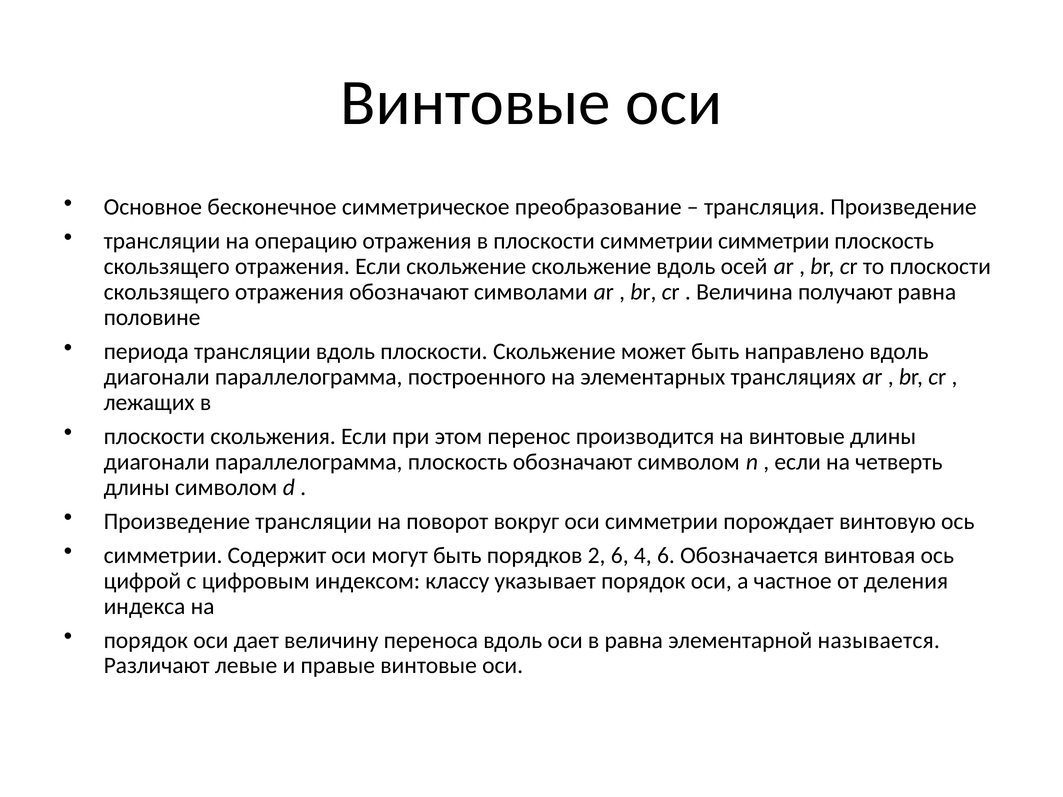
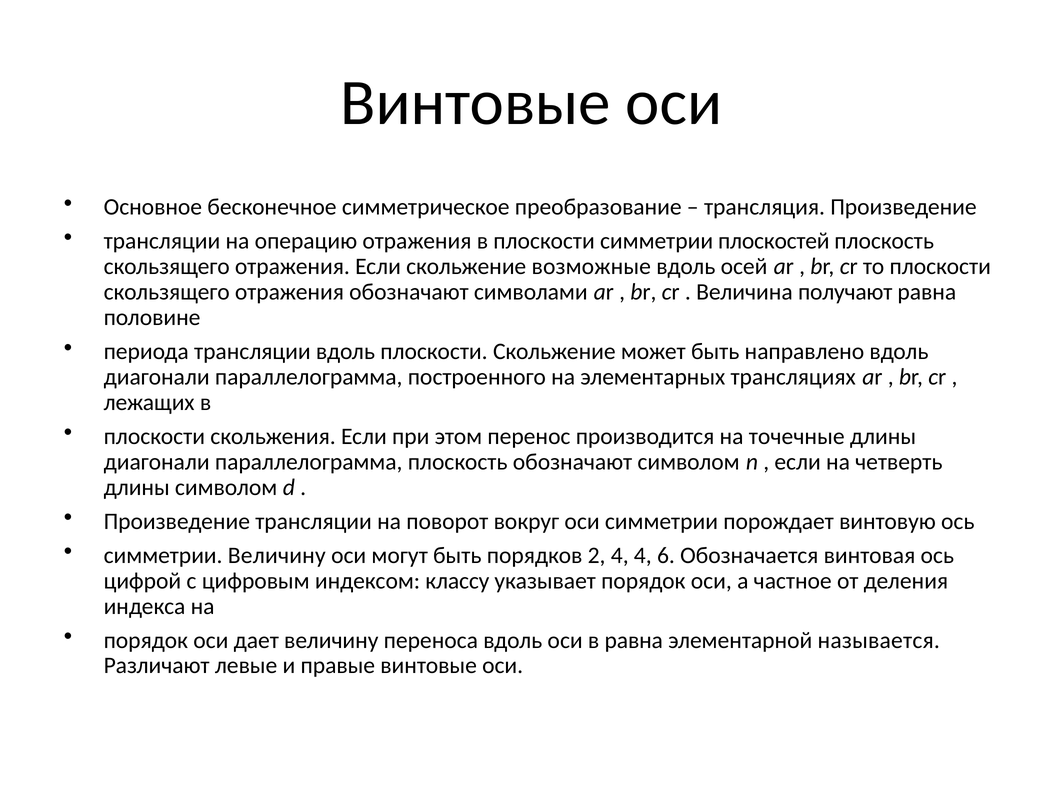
симметрии симметрии: симметрии -> плоскостей
скольжение скольжение: скольжение -> возможные
на винтовые: винтовые -> точечные
симметрии Содержит: Содержит -> Величину
2 6: 6 -> 4
